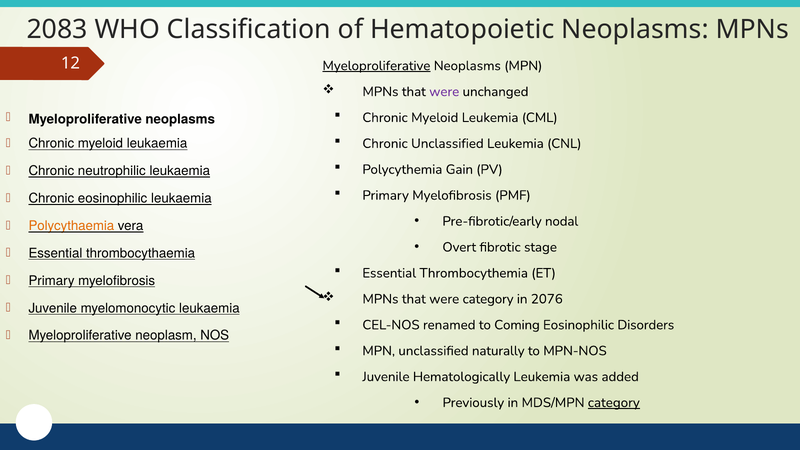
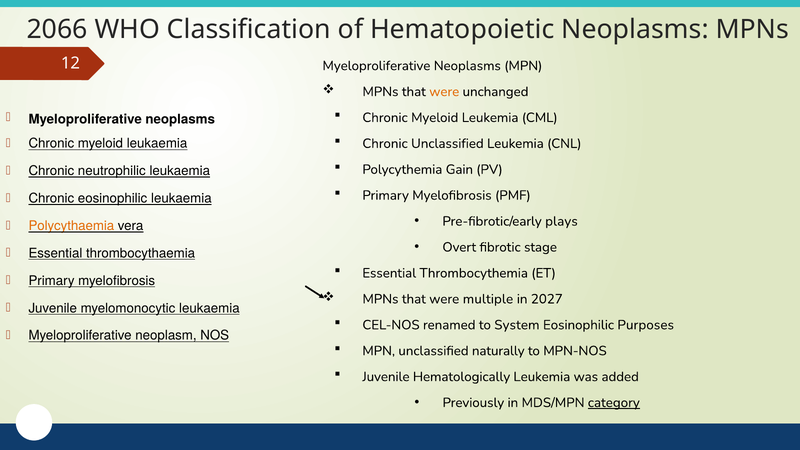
2083: 2083 -> 2066
Myeloproliferative at (376, 66) underline: present -> none
were at (444, 92) colour: purple -> orange
nodal: nodal -> plays
were category: category -> multiple
2076: 2076 -> 2027
Coming: Coming -> System
Disorders: Disorders -> Purposes
